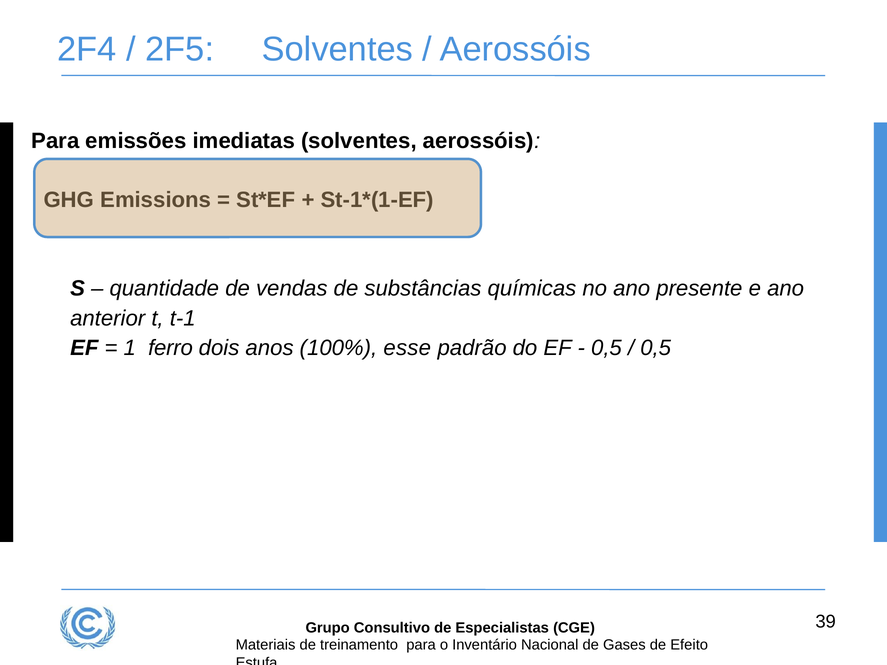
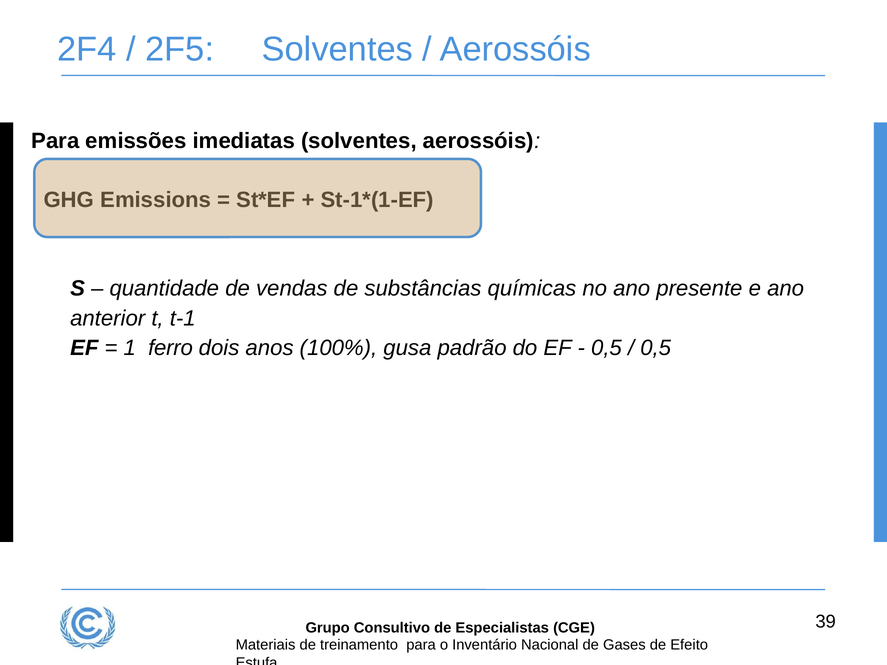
esse: esse -> gusa
